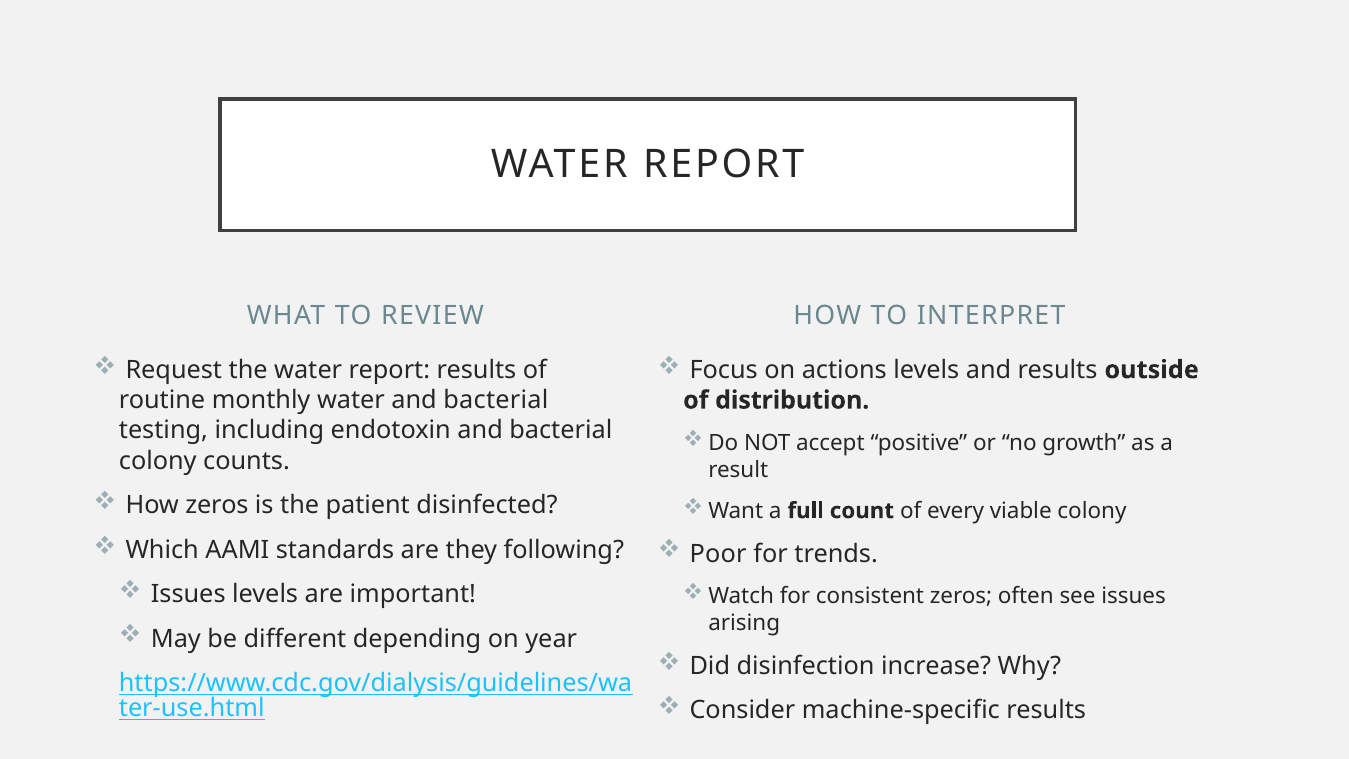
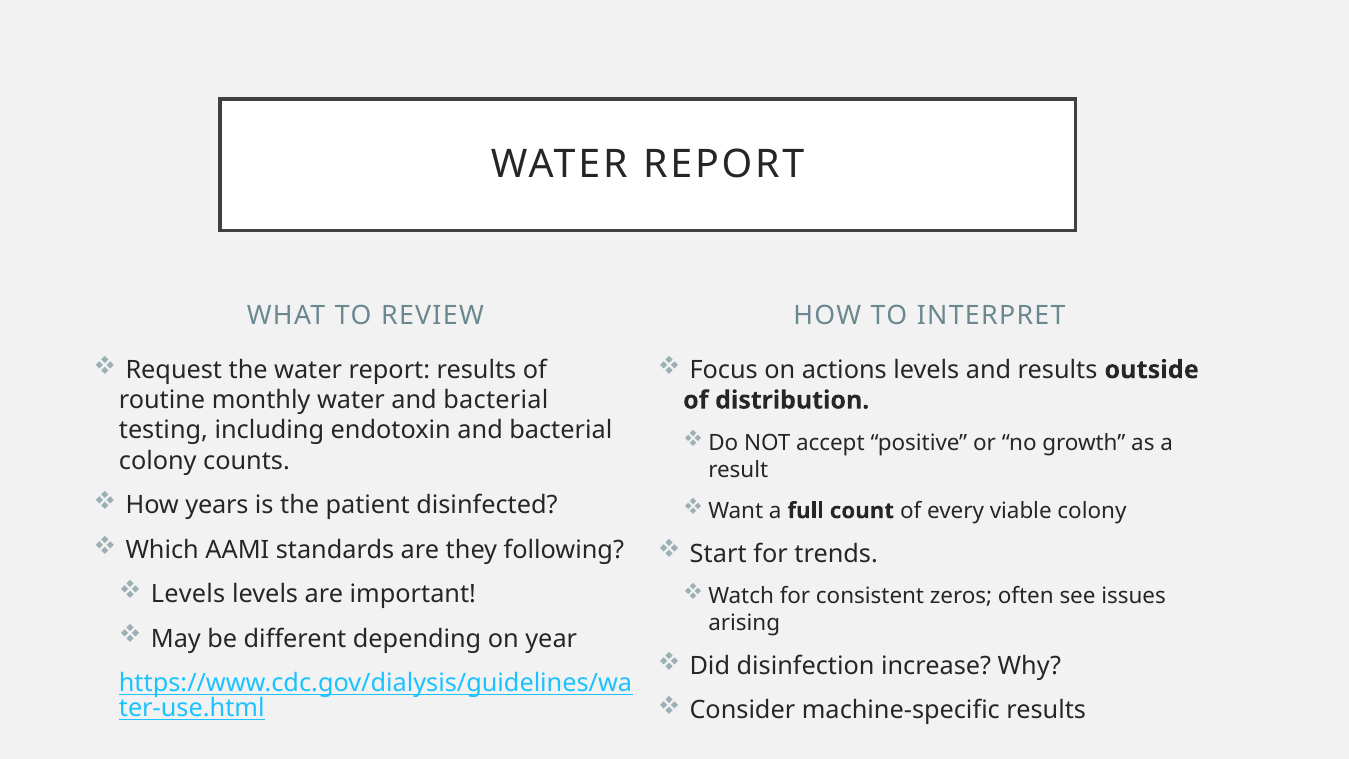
How zeros: zeros -> years
Poor: Poor -> Start
Issues at (188, 594): Issues -> Levels
